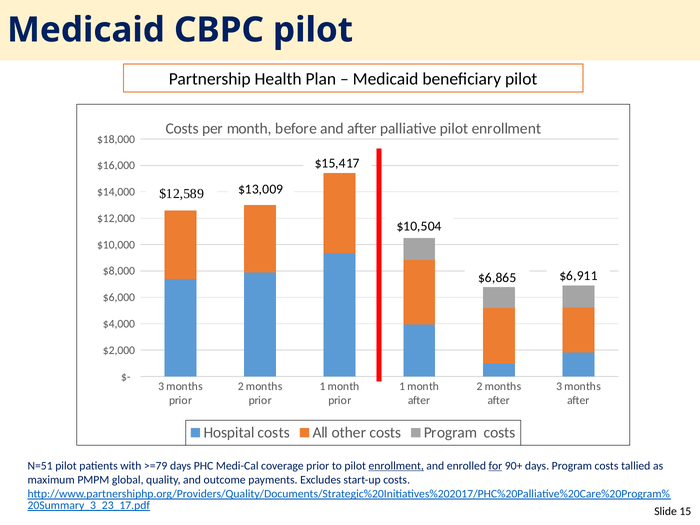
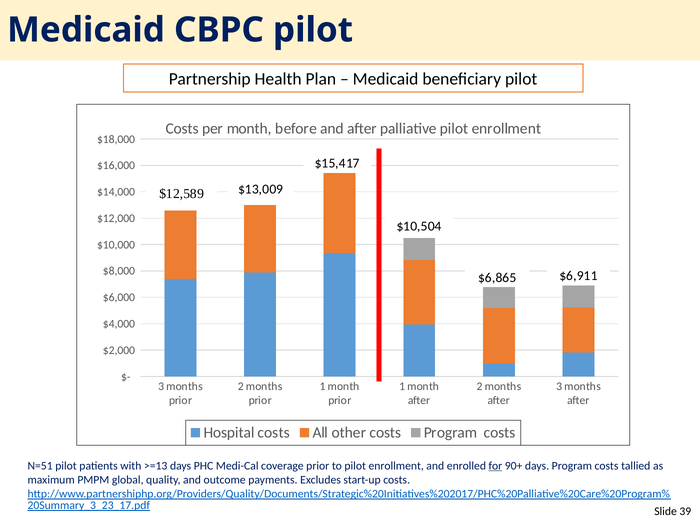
>=79: >=79 -> >=13
enrollment at (396, 466) underline: present -> none
15: 15 -> 39
